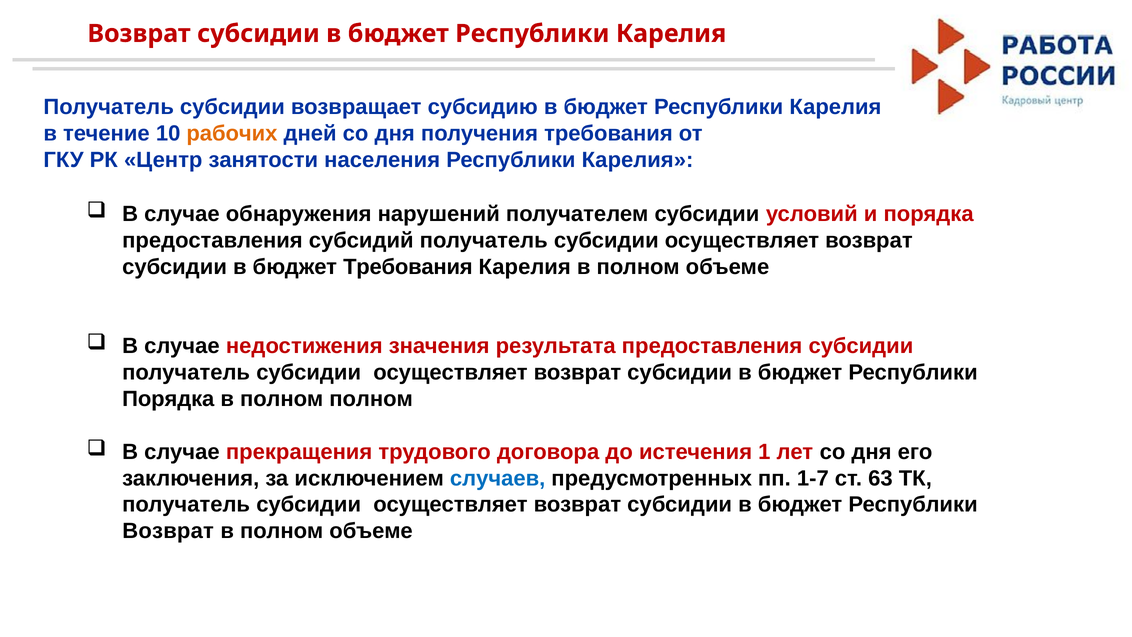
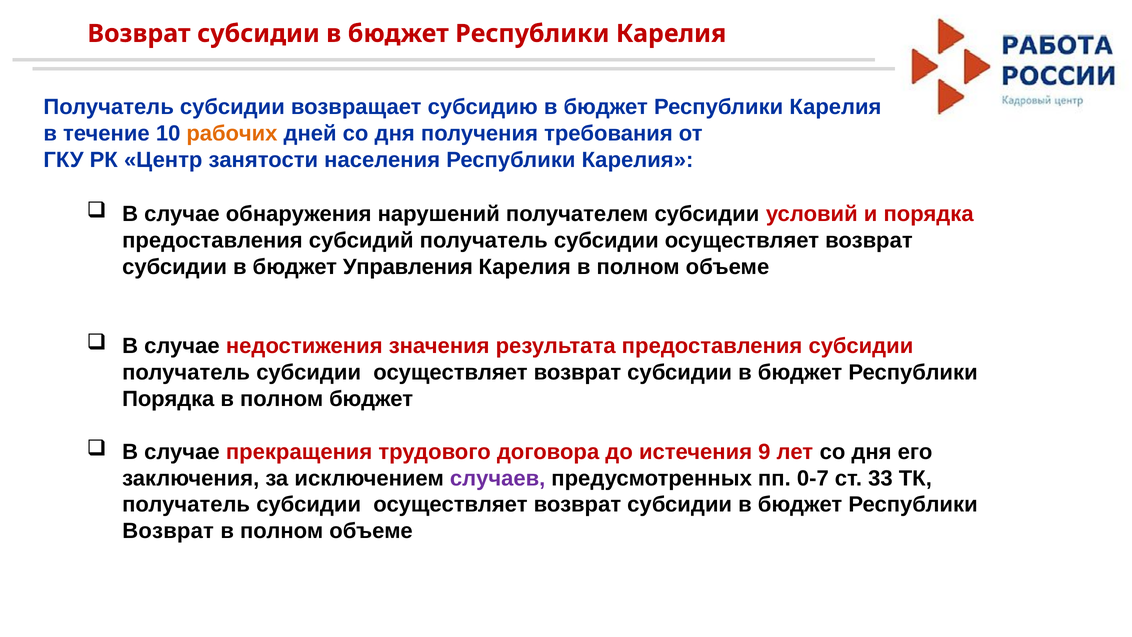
бюджет Требования: Требования -> Управления
полном полном: полном -> бюджет
1: 1 -> 9
случаев colour: blue -> purple
1-7: 1-7 -> 0-7
63: 63 -> 33
